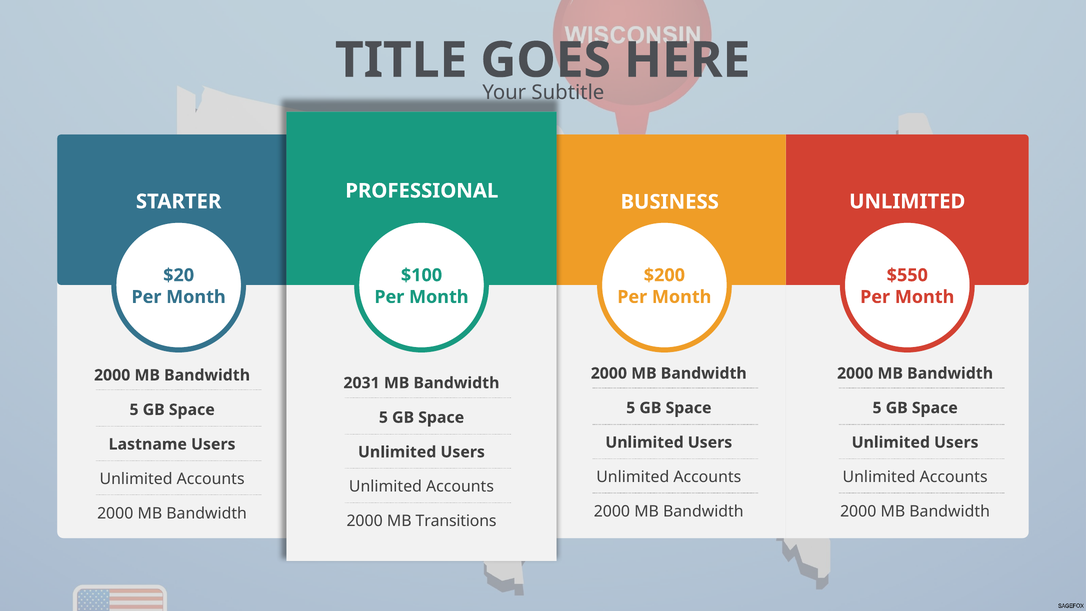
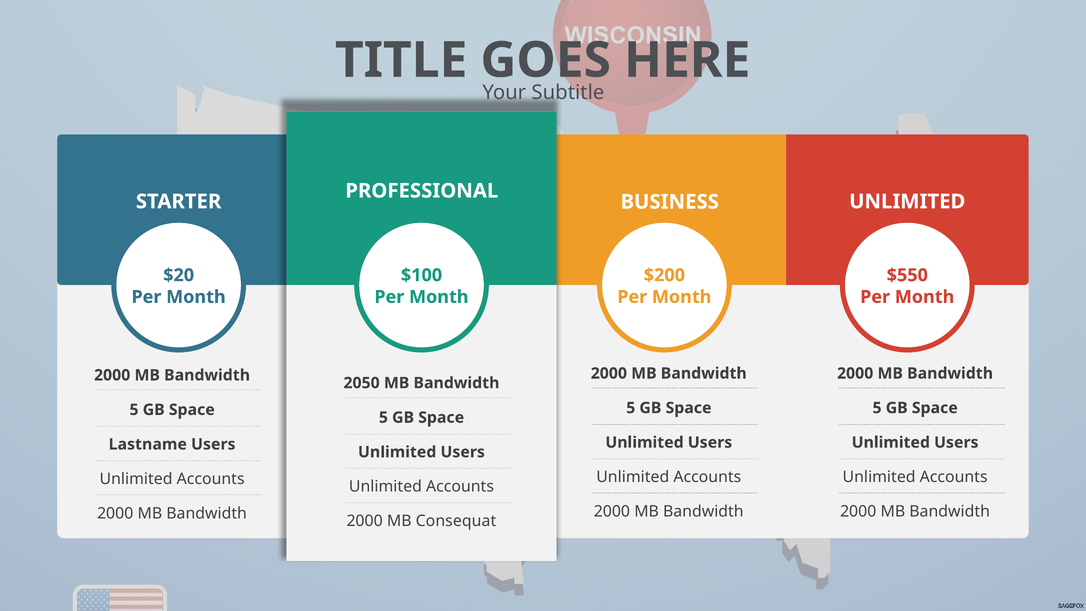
2031: 2031 -> 2050
Transitions: Transitions -> Consequat
